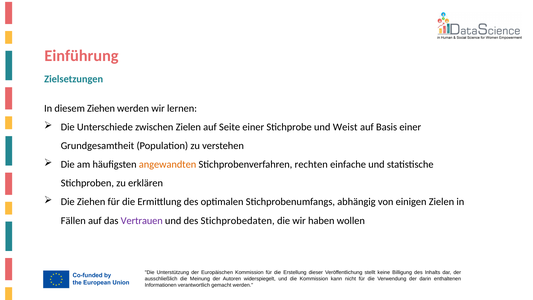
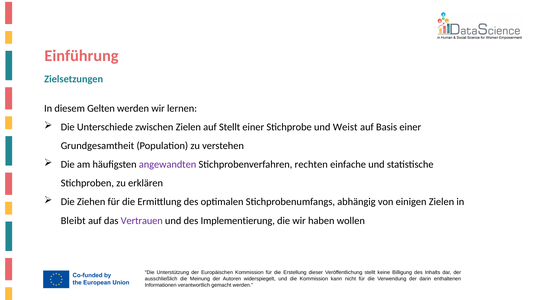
diesem Ziehen: Ziehen -> Gelten
auf Seite: Seite -> Stellt
angewandten colour: orange -> purple
Fällen: Fällen -> Bleibt
Stichprobedaten: Stichprobedaten -> Implementierung
